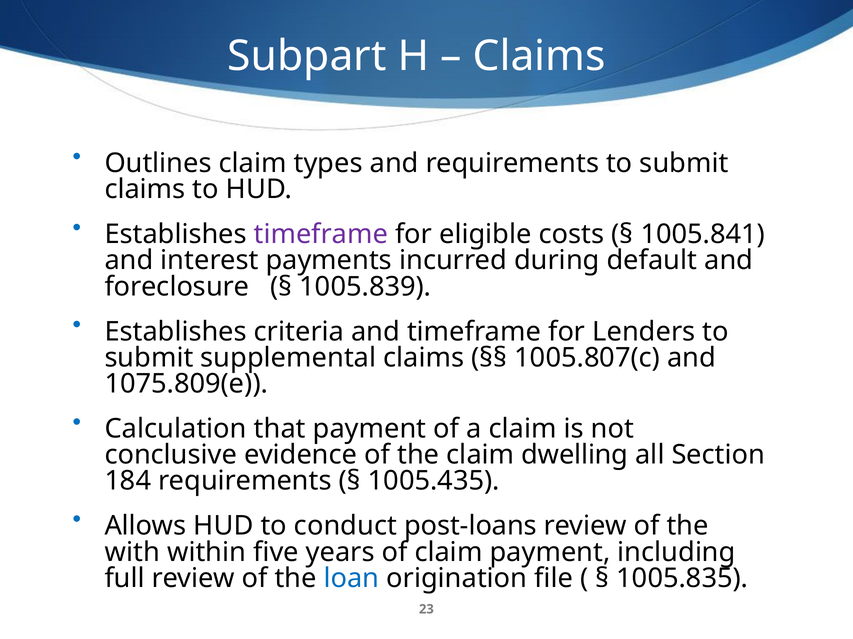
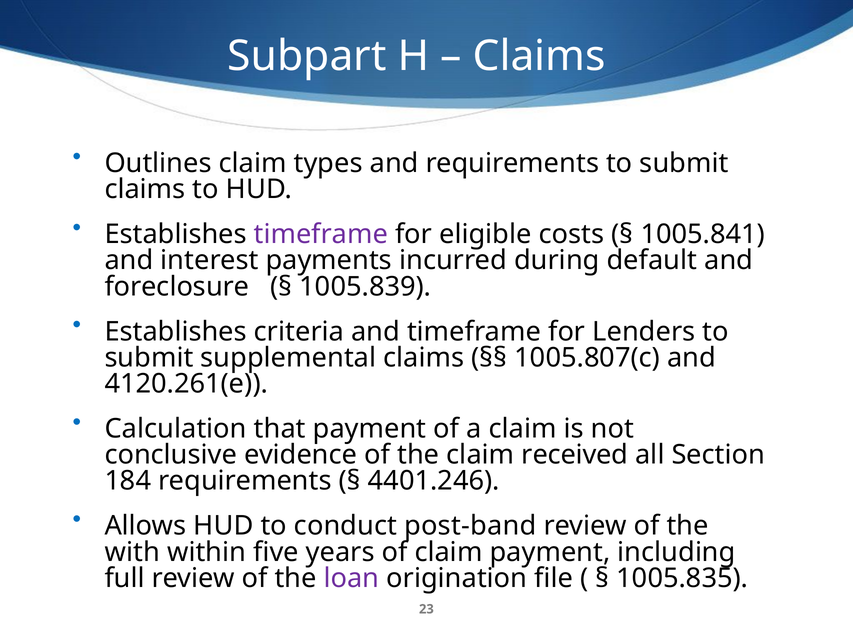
1075.809(e: 1075.809(e -> 4120.261(e
dwelling: dwelling -> received
1005.435: 1005.435 -> 4401.246
post-loans: post-loans -> post-band
loan colour: blue -> purple
